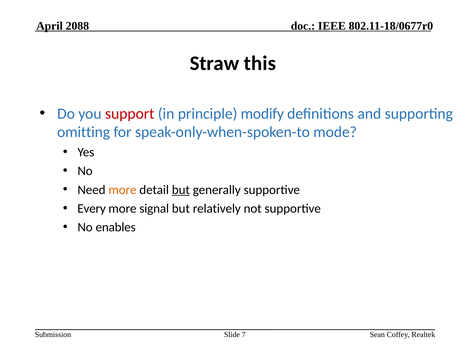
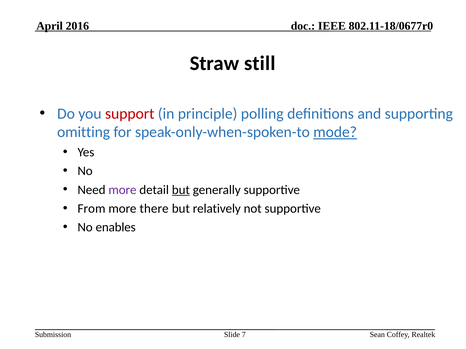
2088: 2088 -> 2016
this: this -> still
modify: modify -> polling
mode underline: none -> present
more at (122, 190) colour: orange -> purple
Every: Every -> From
signal: signal -> there
